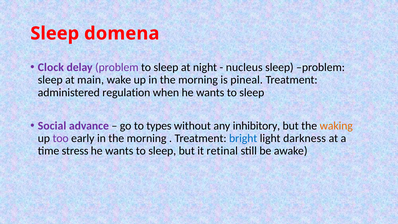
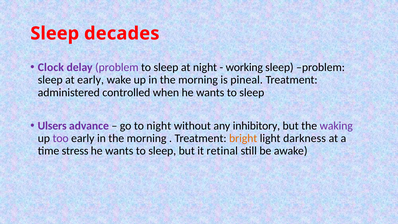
domena: domena -> decades
nucleus: nucleus -> working
at main: main -> early
regulation: regulation -> controlled
Social: Social -> Ulsers
to types: types -> night
waking colour: orange -> purple
bright colour: blue -> orange
